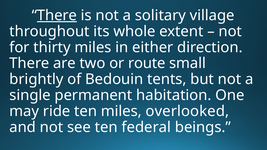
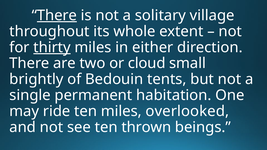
thirty underline: none -> present
route: route -> cloud
federal: federal -> thrown
